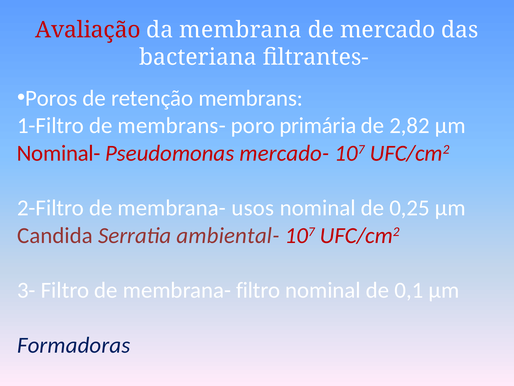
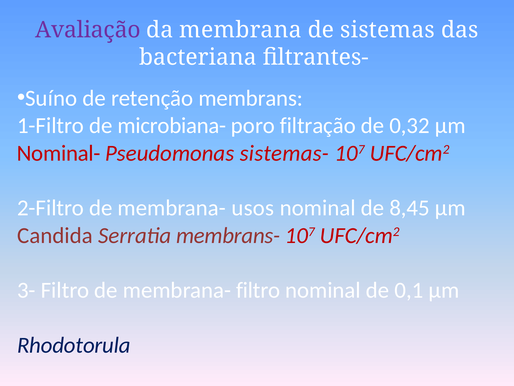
Avaliação colour: red -> purple
mercado: mercado -> sistemas
Poros: Poros -> Suíno
membrans-: membrans- -> microbiana-
primária: primária -> filtração
2,82: 2,82 -> 0,32
mercado-: mercado- -> sistemas-
0,25: 0,25 -> 8,45
ambiental-: ambiental- -> membrans-
Formadoras: Formadoras -> Rhodotorula
